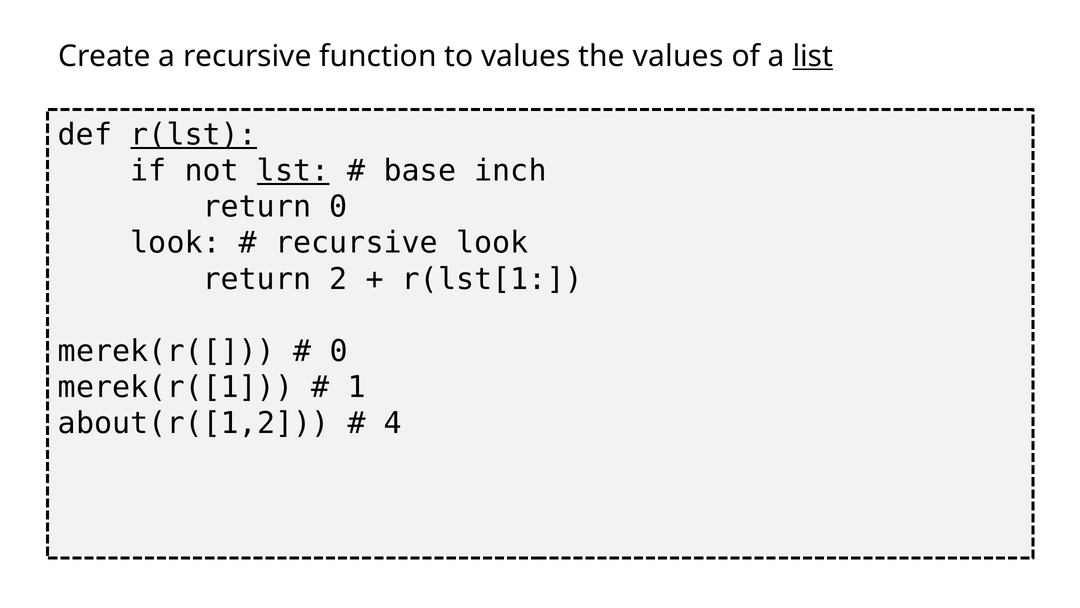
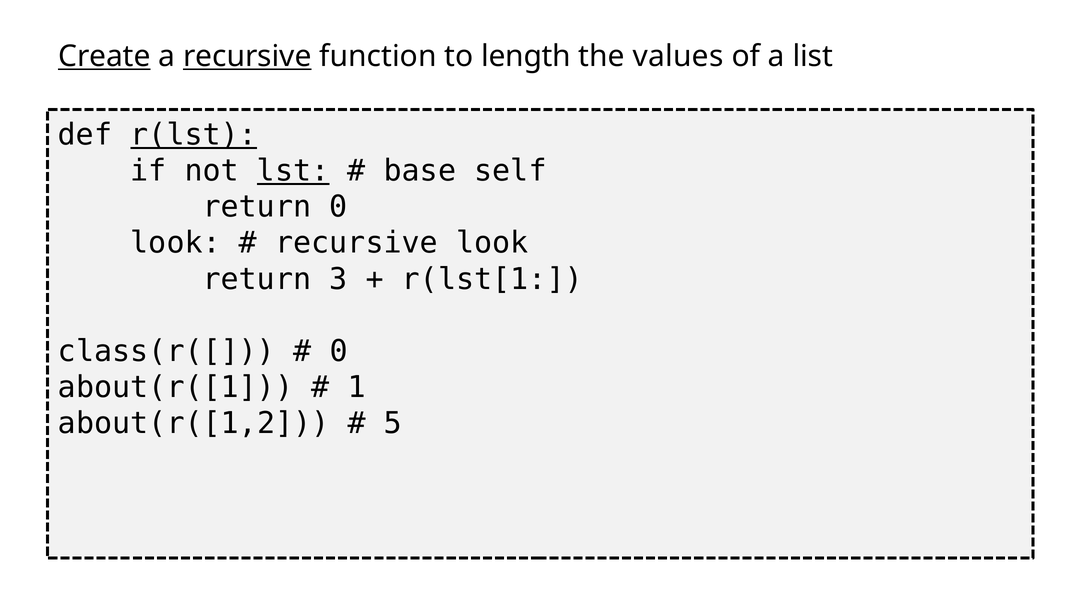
Create underline: none -> present
recursive at (247, 56) underline: none -> present
to values: values -> length
list underline: present -> none
inch: inch -> self
2: 2 -> 3
merek(r([: merek(r([ -> class(r([
merek(r([1: merek(r([1 -> about(r([1
4: 4 -> 5
